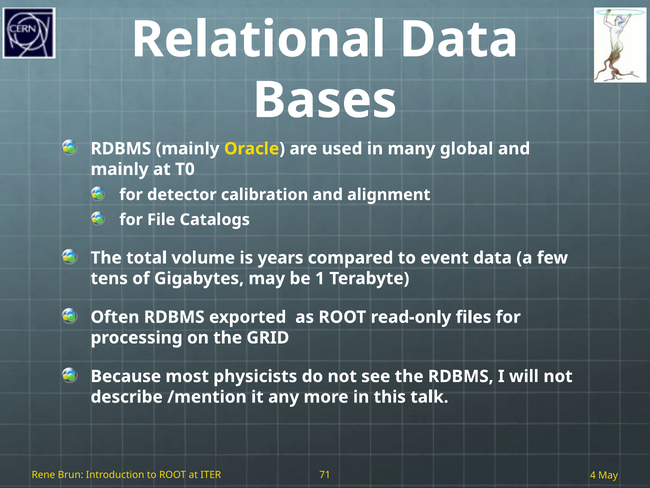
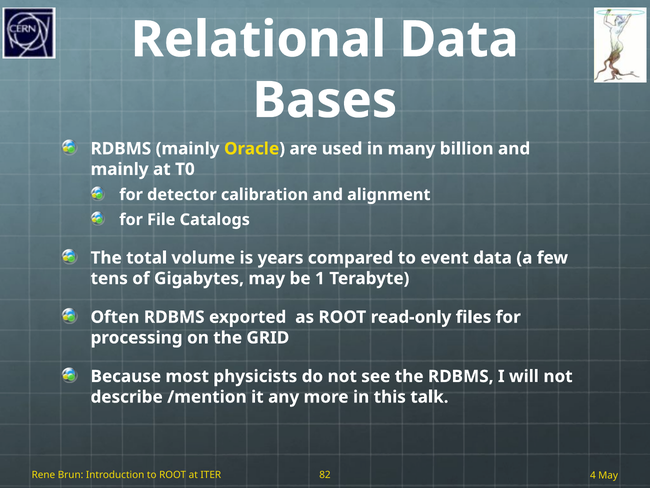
global: global -> billion
71: 71 -> 82
